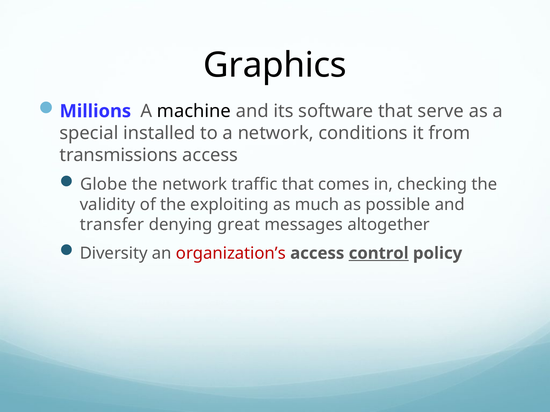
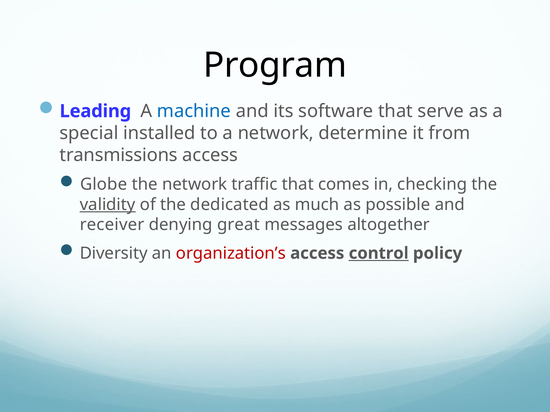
Graphics: Graphics -> Program
Millions: Millions -> Leading
machine colour: black -> blue
conditions: conditions -> determine
validity underline: none -> present
exploiting: exploiting -> dedicated
transfer: transfer -> receiver
